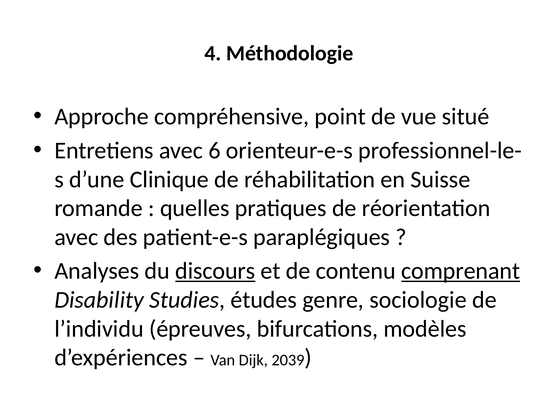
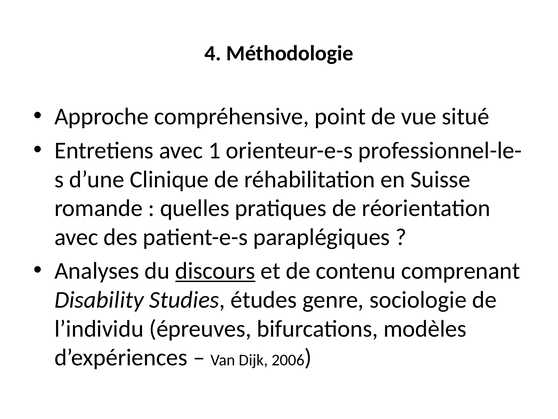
6: 6 -> 1
comprenant underline: present -> none
2039: 2039 -> 2006
